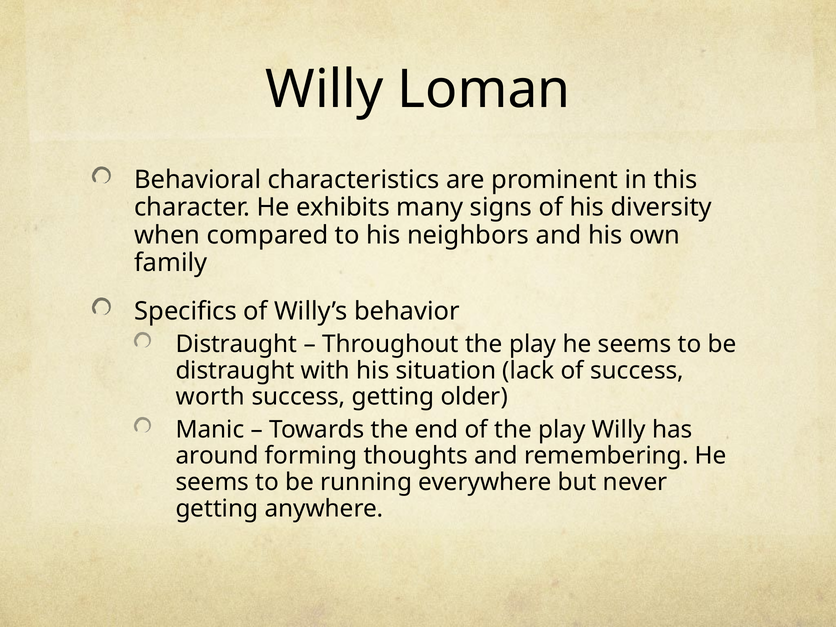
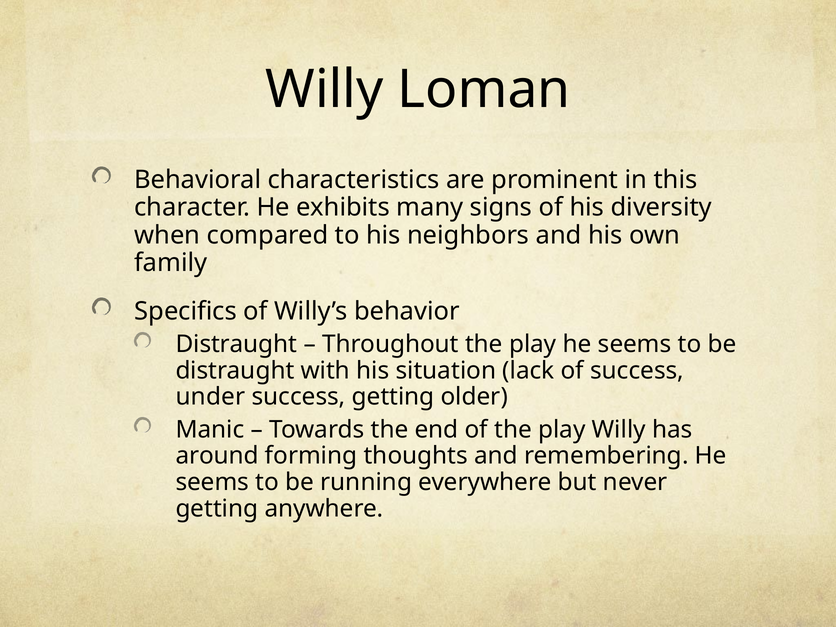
worth: worth -> under
